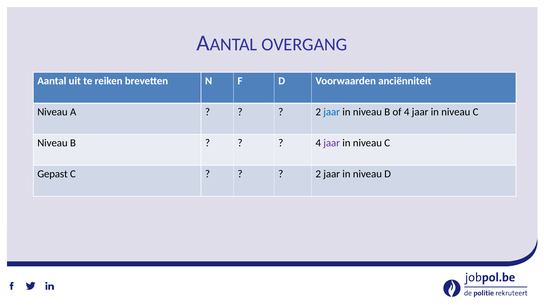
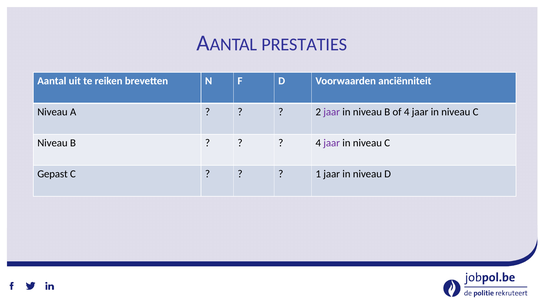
OVERGANG: OVERGANG -> PRESTATIES
jaar at (332, 112) colour: blue -> purple
2 at (318, 174): 2 -> 1
